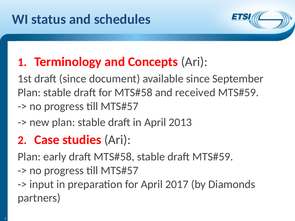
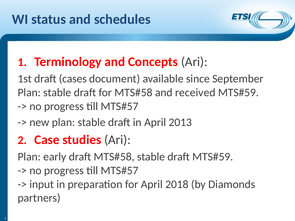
draft since: since -> cases
2017: 2017 -> 2018
